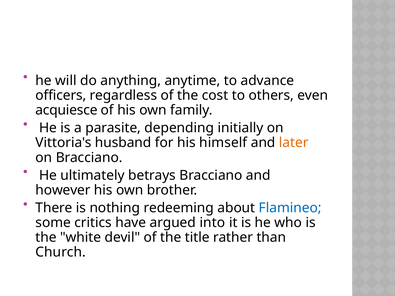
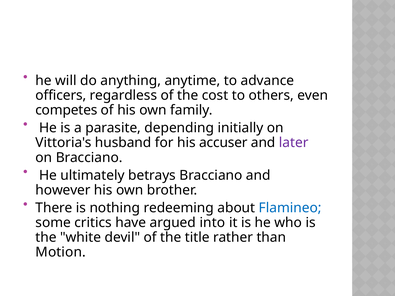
acquiesce: acquiesce -> competes
himself: himself -> accuser
later colour: orange -> purple
Church: Church -> Motion
